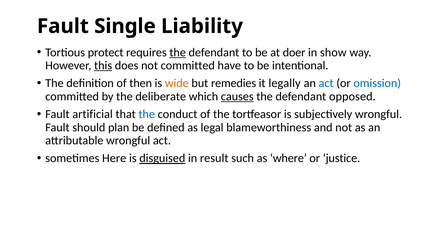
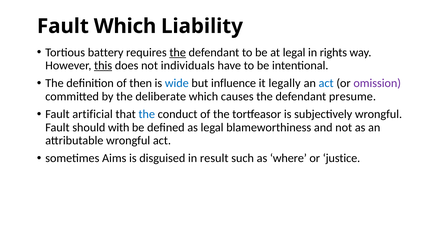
Fault Single: Single -> Which
protect: protect -> battery
at doer: doer -> legal
show: show -> rights
not committed: committed -> individuals
wide colour: orange -> blue
remedies: remedies -> influence
omission colour: blue -> purple
causes underline: present -> none
opposed: opposed -> presume
plan: plan -> with
Here: Here -> Aims
disguised underline: present -> none
